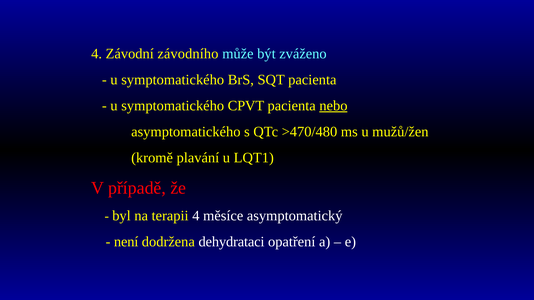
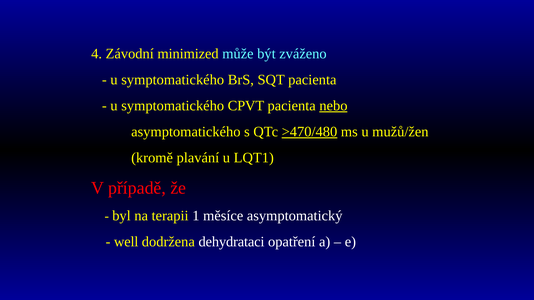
závodního: závodního -> minimized
>470/480 underline: none -> present
terapii 4: 4 -> 1
není: není -> well
